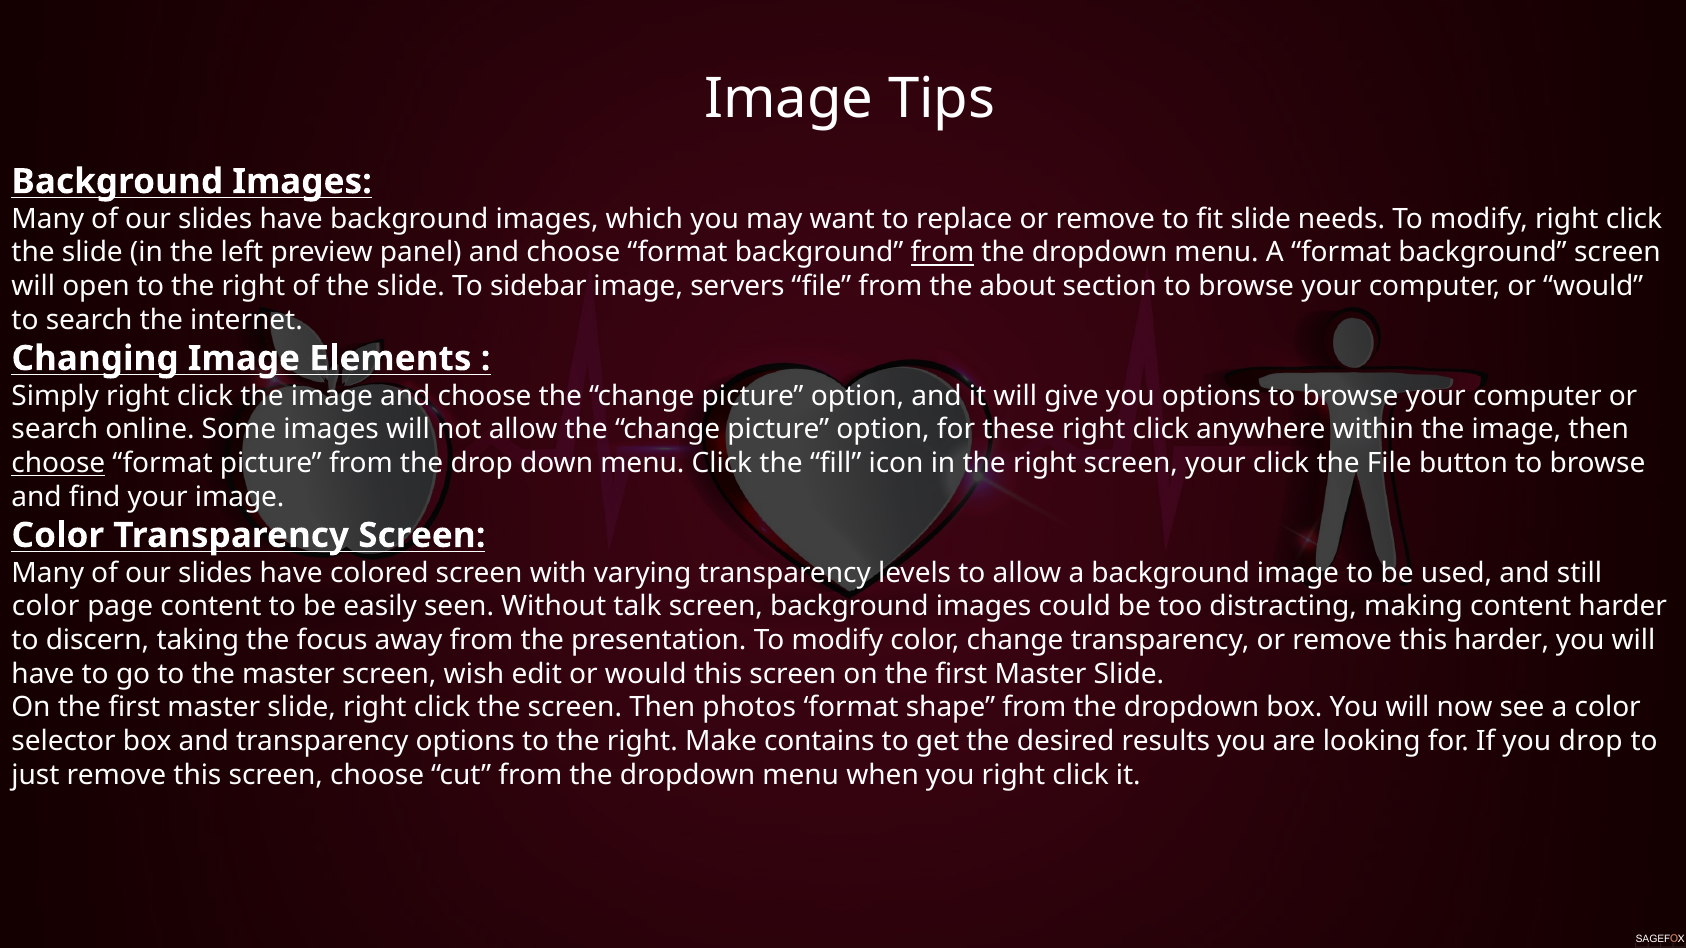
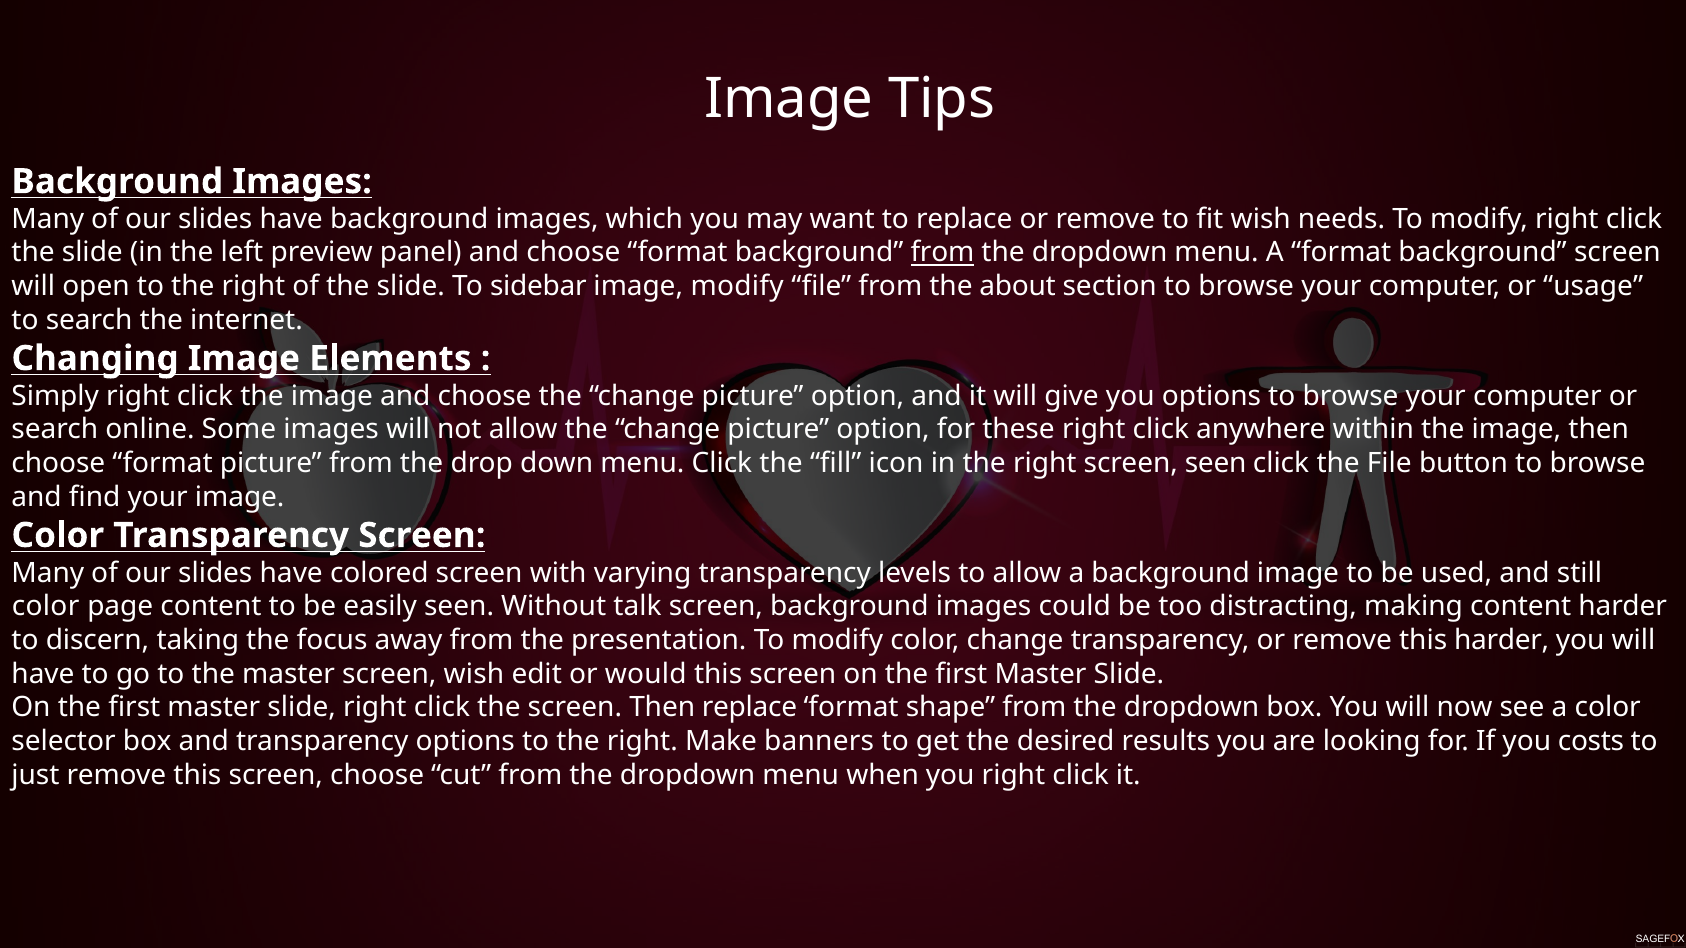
fit slide: slide -> wish
image servers: servers -> modify
computer or would: would -> usage
choose at (58, 463) underline: present -> none
screen your: your -> seen
Then photos: photos -> replace
contains: contains -> banners
you drop: drop -> costs
